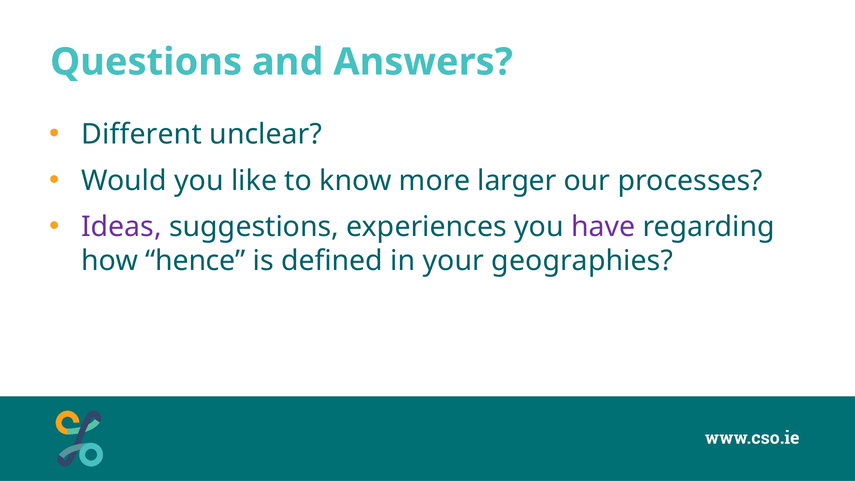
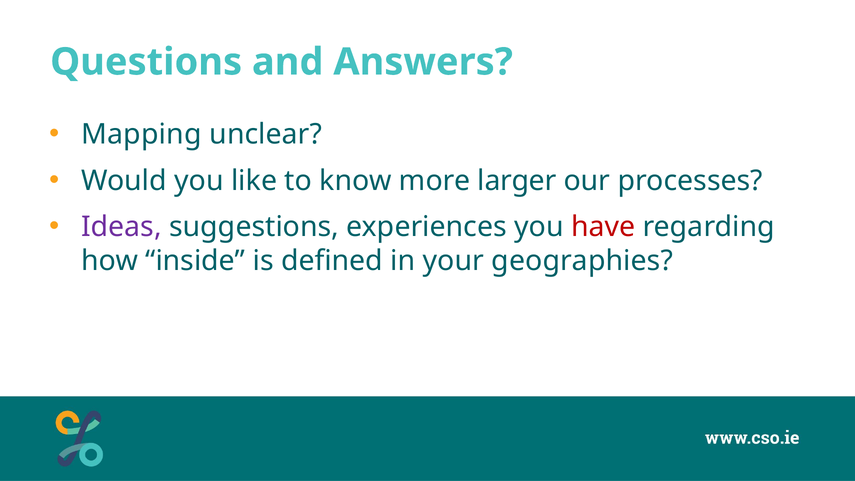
Different: Different -> Mapping
have colour: purple -> red
hence: hence -> inside
